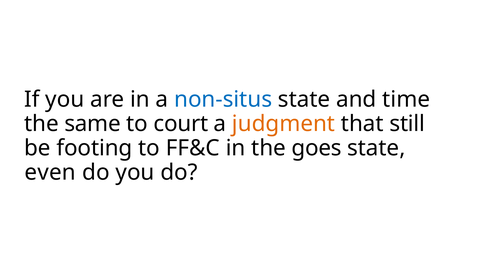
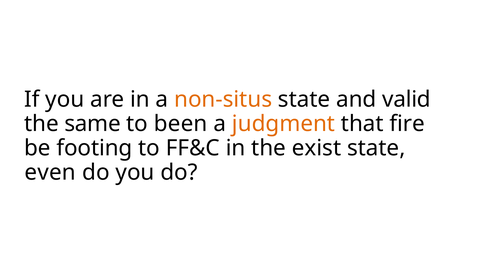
non-situs colour: blue -> orange
time: time -> valid
court: court -> been
still: still -> fire
goes: goes -> exist
